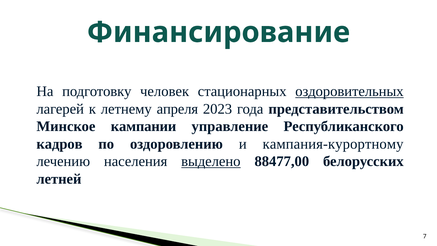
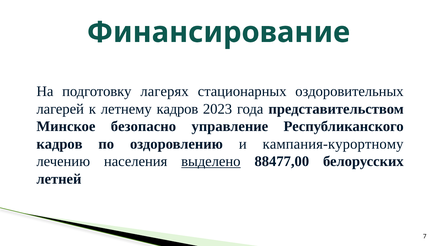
человек: человек -> лагерях
оздоровительных underline: present -> none
летнему апреля: апреля -> кадров
кампании: кампании -> безопасно
